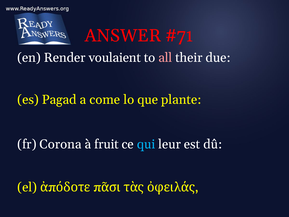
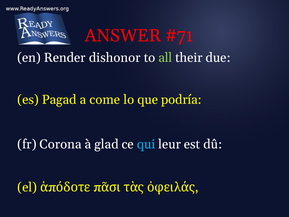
voulaient: voulaient -> dishonor
all colour: pink -> light green
plante: plante -> podría
fruit: fruit -> glad
